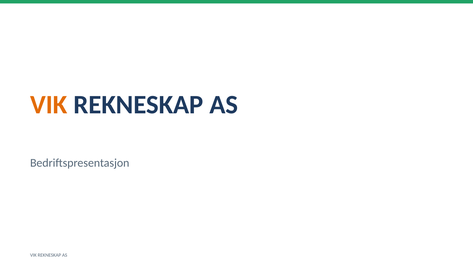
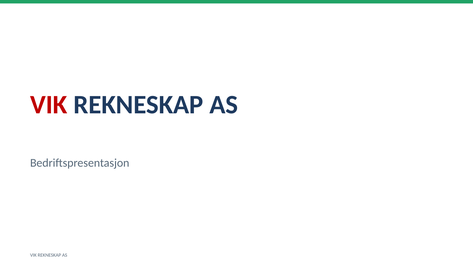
VIK at (49, 105) colour: orange -> red
